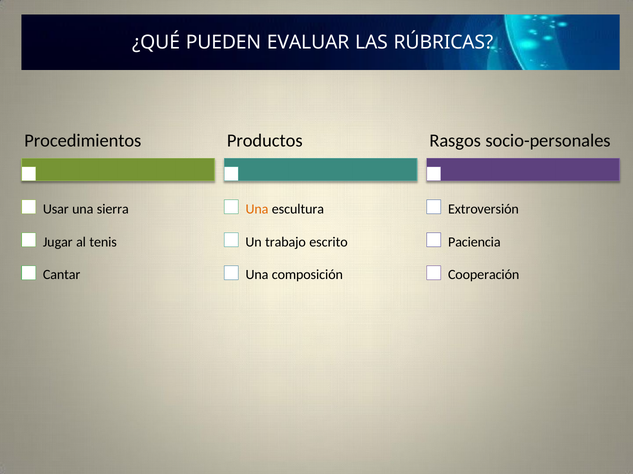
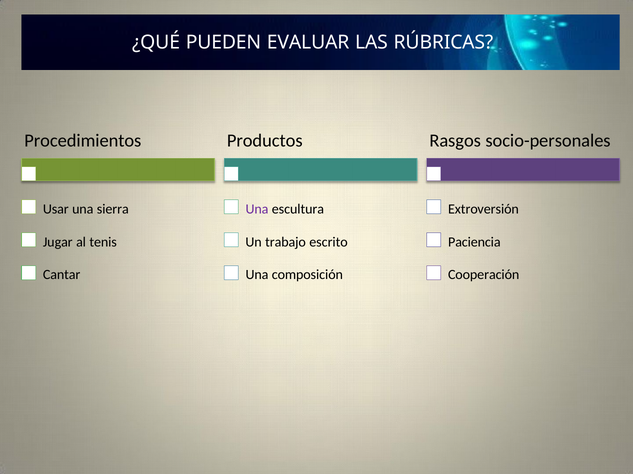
Una at (257, 209) colour: orange -> purple
